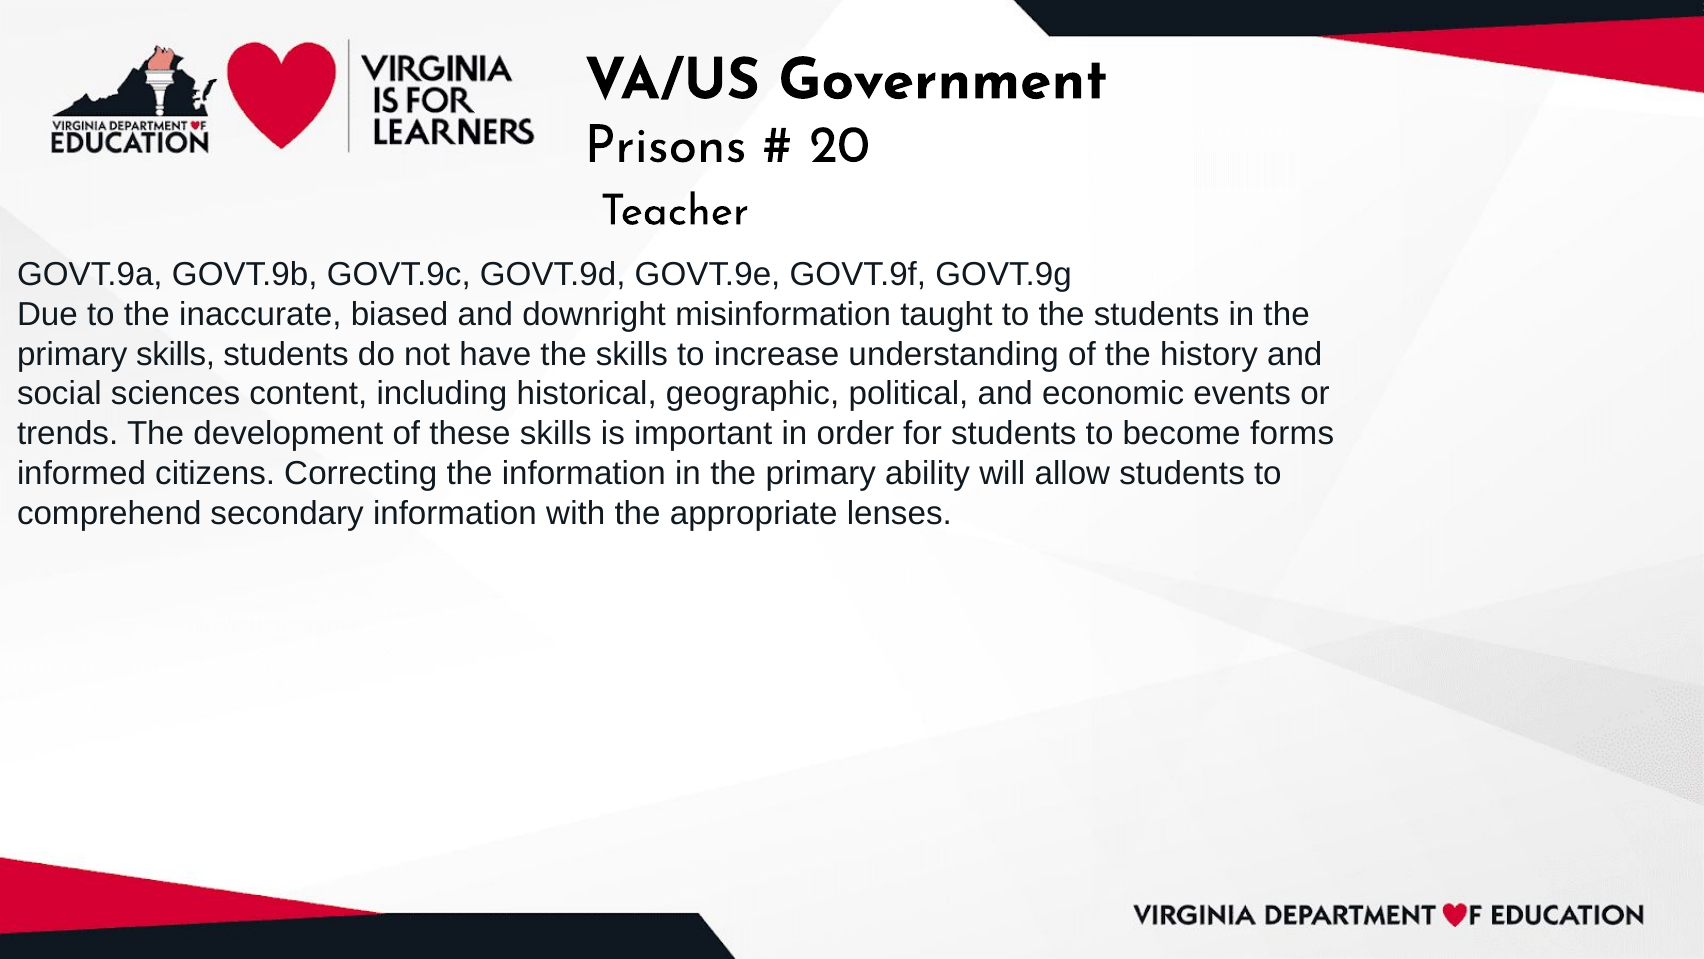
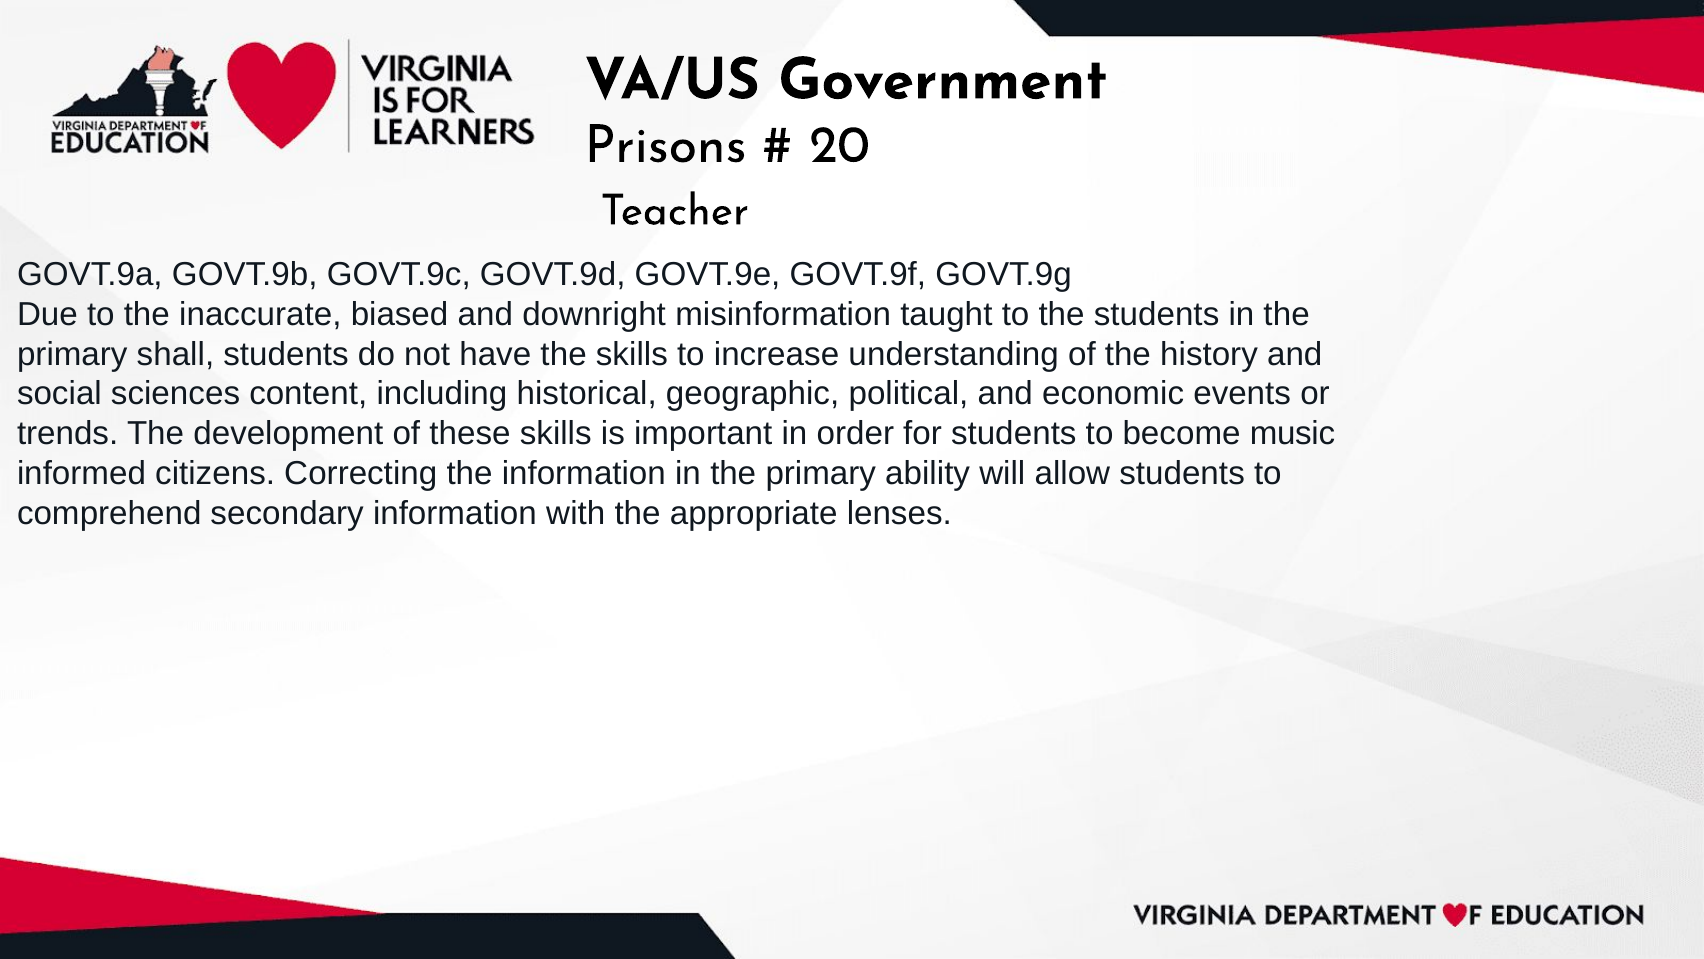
primary skills: skills -> shall
forms: forms -> music
